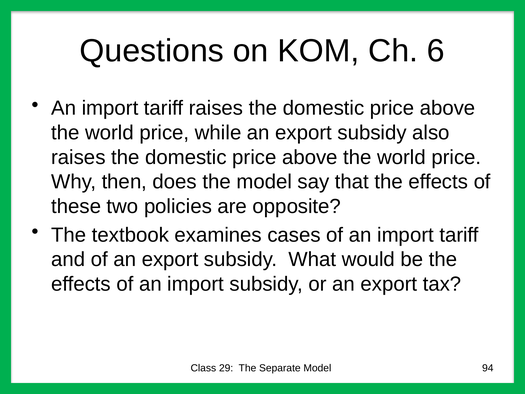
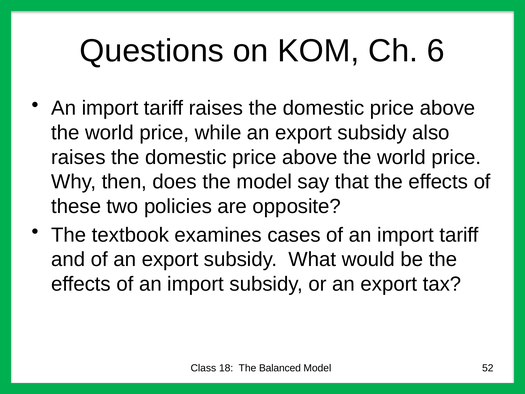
29: 29 -> 18
Separate: Separate -> Balanced
94: 94 -> 52
